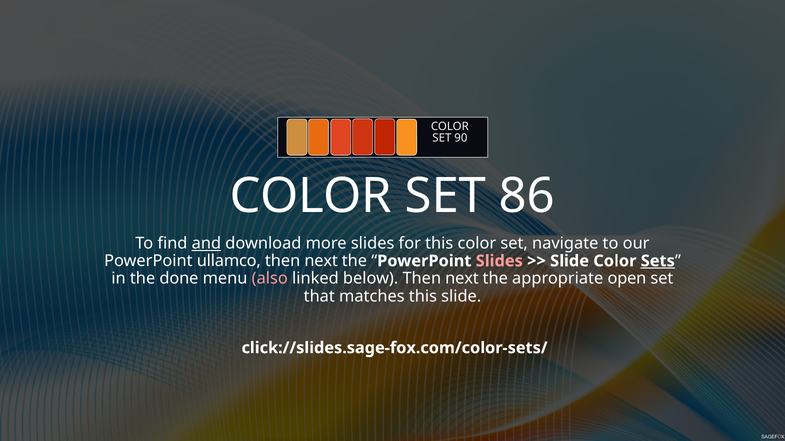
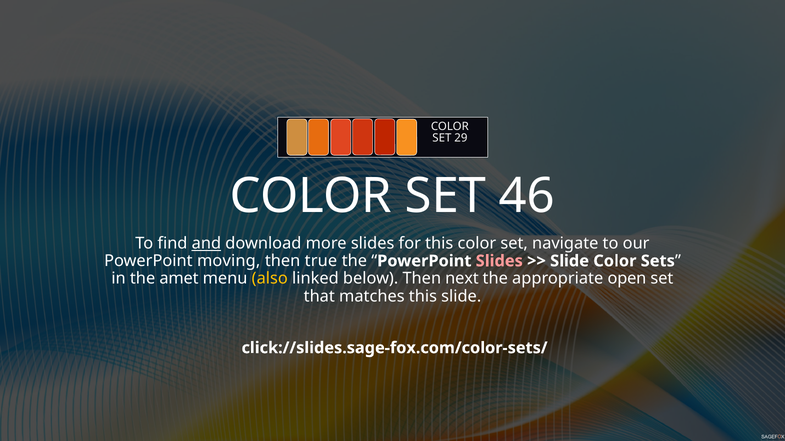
90: 90 -> 29
86: 86 -> 46
ullamco: ullamco -> moving
next at (321, 261): next -> true
Sets underline: present -> none
done: done -> amet
also colour: pink -> yellow
